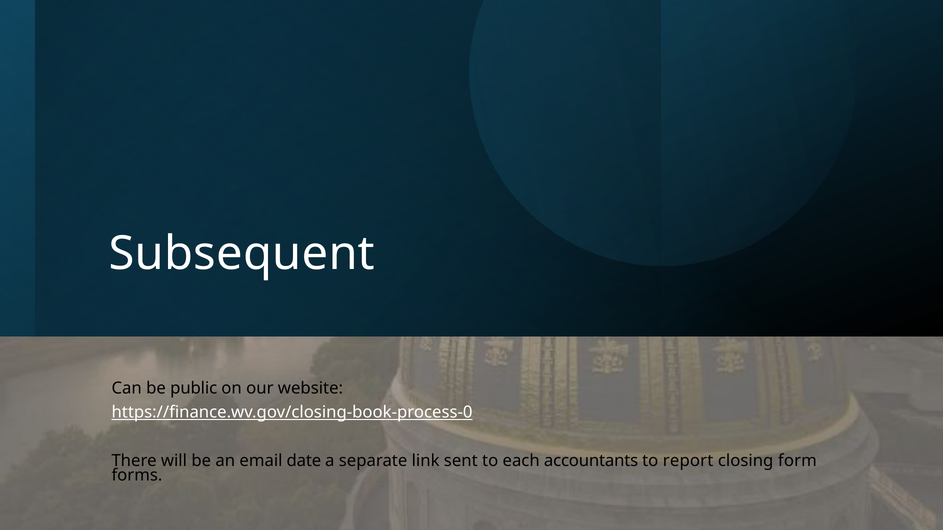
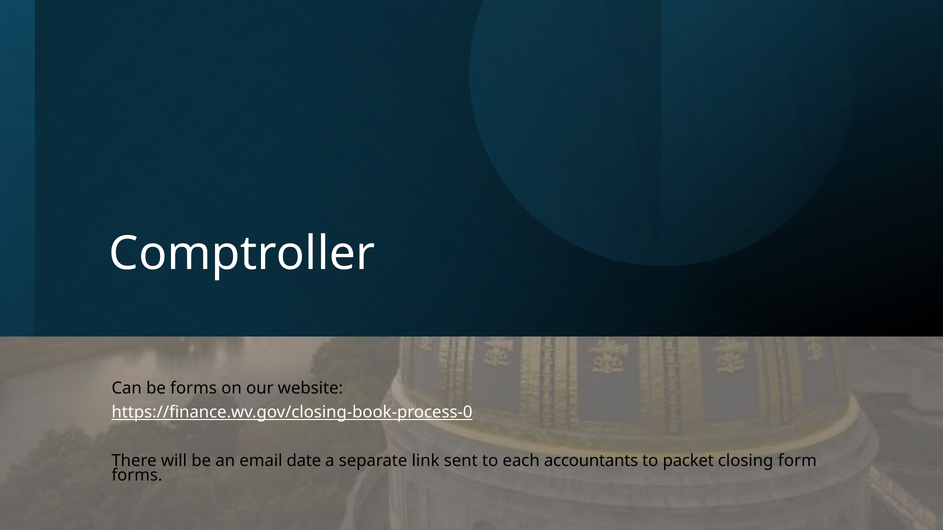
Subsequent: Subsequent -> Comptroller
be public: public -> forms
report: report -> packet
